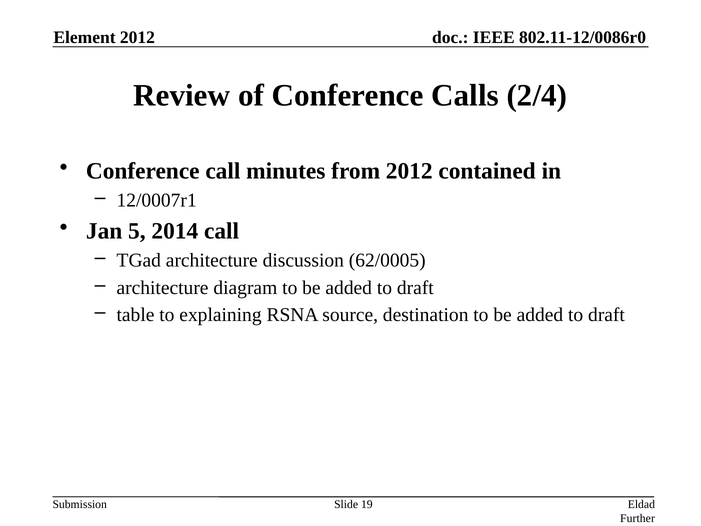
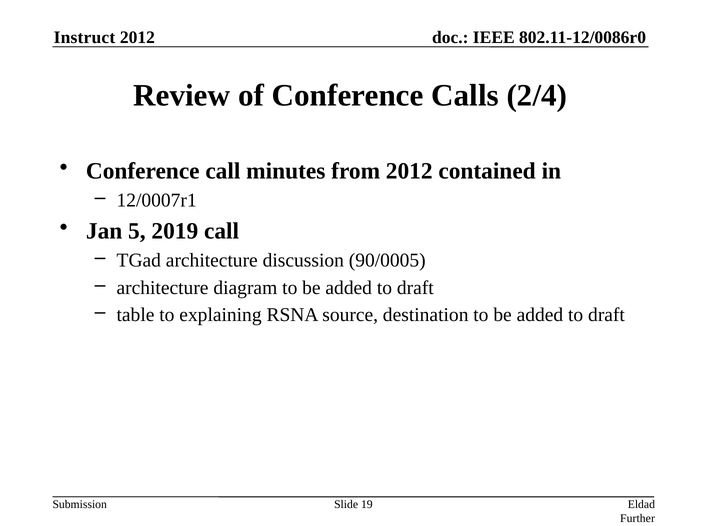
Element: Element -> Instruct
2014: 2014 -> 2019
62/0005: 62/0005 -> 90/0005
